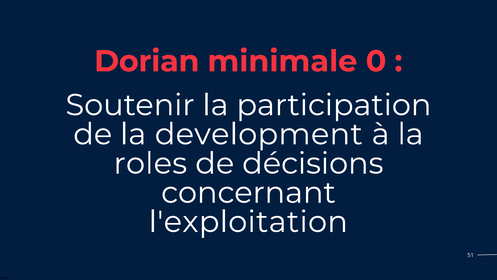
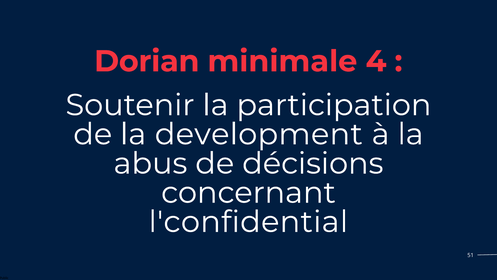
0: 0 -> 4
roles: roles -> abus
l'exploitation: l'exploitation -> l'confidential
